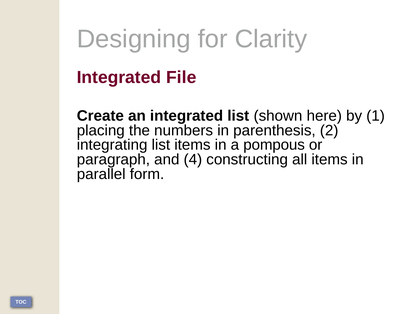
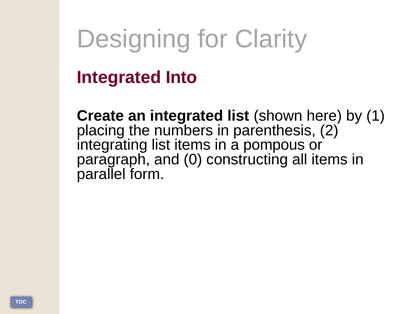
File: File -> Into
4: 4 -> 0
